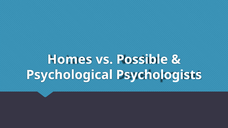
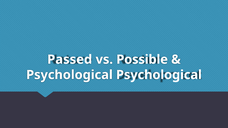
Homes: Homes -> Passed
Psychological Psychologists: Psychologists -> Psychological
